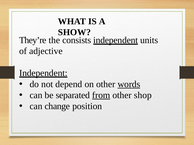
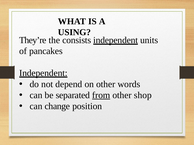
SHOW: SHOW -> USING
adjective: adjective -> pancakes
words underline: present -> none
